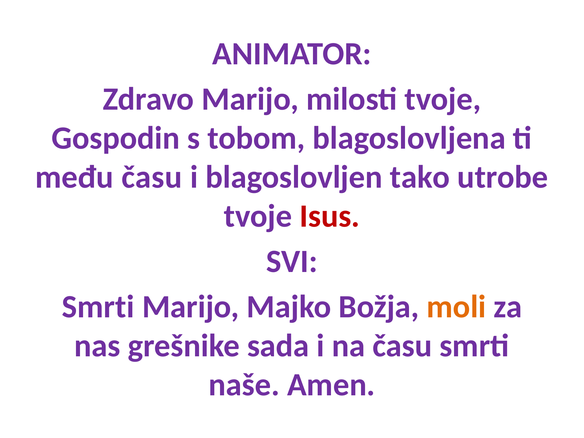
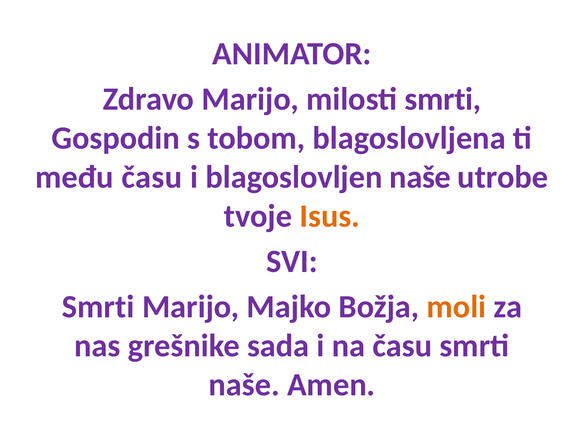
milosti tvoje: tvoje -> smrti
blagoslovljen tako: tako -> naše
Isus colour: red -> orange
